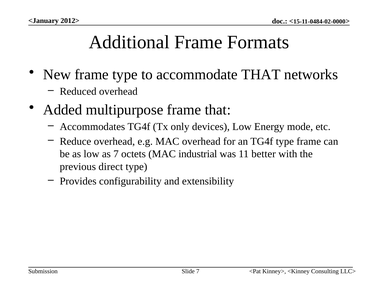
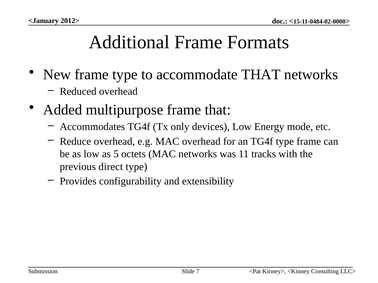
as 7: 7 -> 5
MAC industrial: industrial -> networks
better: better -> tracks
